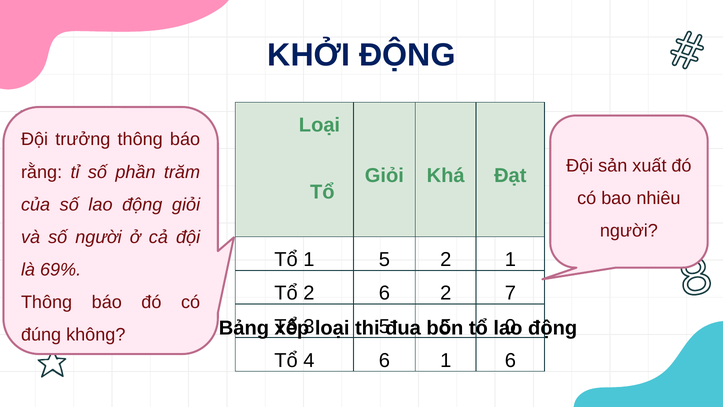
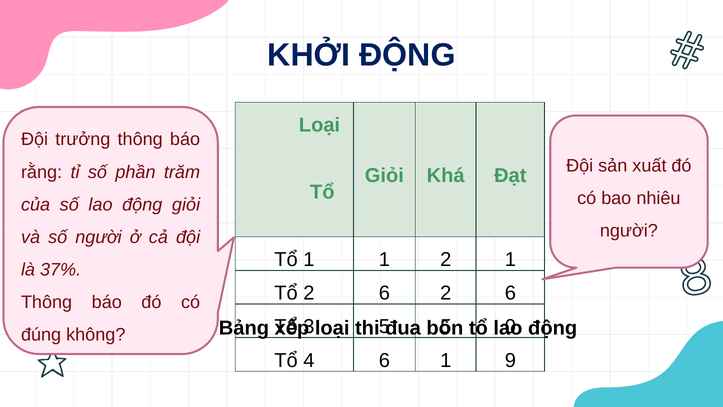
1 5: 5 -> 1
69%: 69% -> 37%
6 2 7: 7 -> 6
1 6: 6 -> 9
